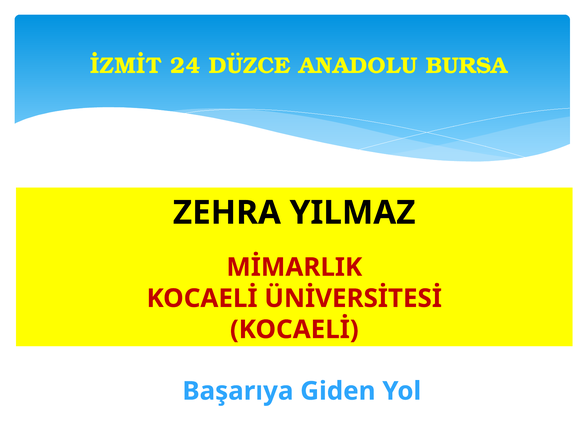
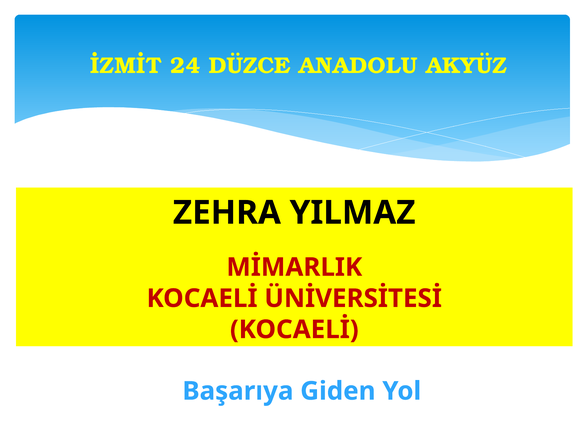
BURSA: BURSA -> AKYÜZ
